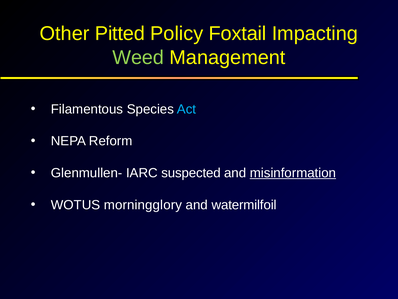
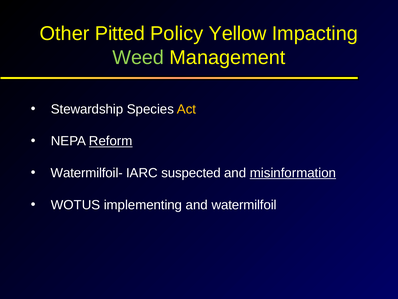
Foxtail: Foxtail -> Yellow
Filamentous: Filamentous -> Stewardship
Act colour: light blue -> yellow
Reform underline: none -> present
Glenmullen-: Glenmullen- -> Watermilfoil-
morningglory: morningglory -> implementing
